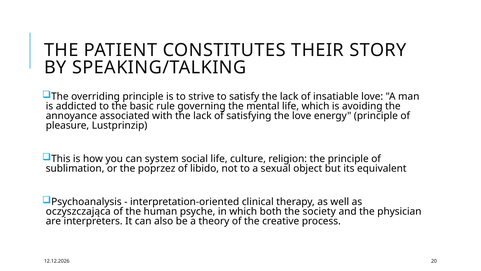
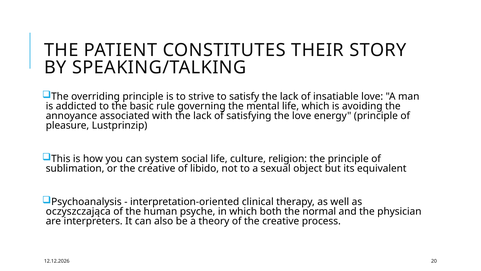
or the poprzez: poprzez -> creative
society: society -> normal
